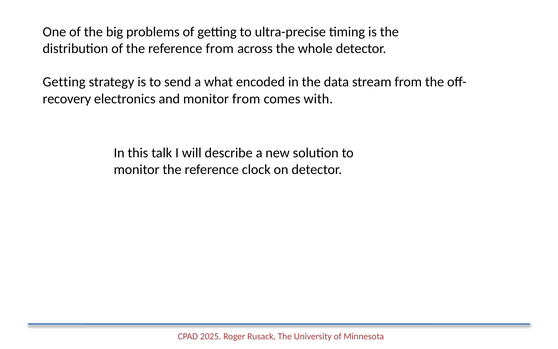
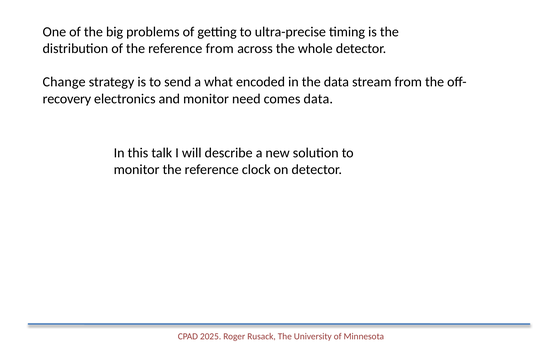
Getting at (64, 82): Getting -> Change
monitor from: from -> need
comes with: with -> data
